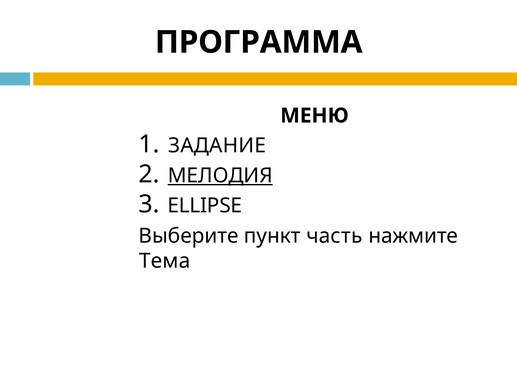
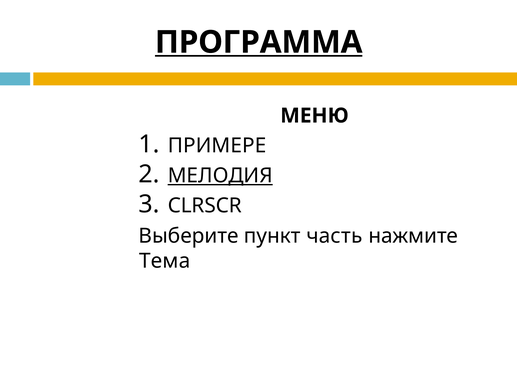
ПРОГРАММА underline: none -> present
ЗАДАНИЕ: ЗАДАНИЕ -> ПРИМЕРЕ
ELLIPSE: ELLIPSE -> CLRSCR
